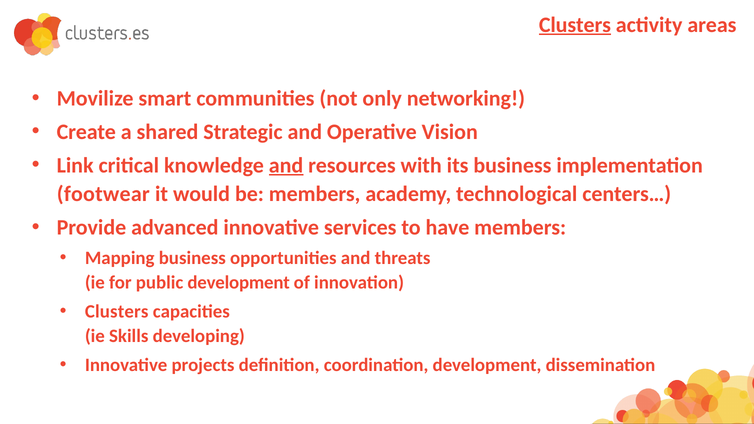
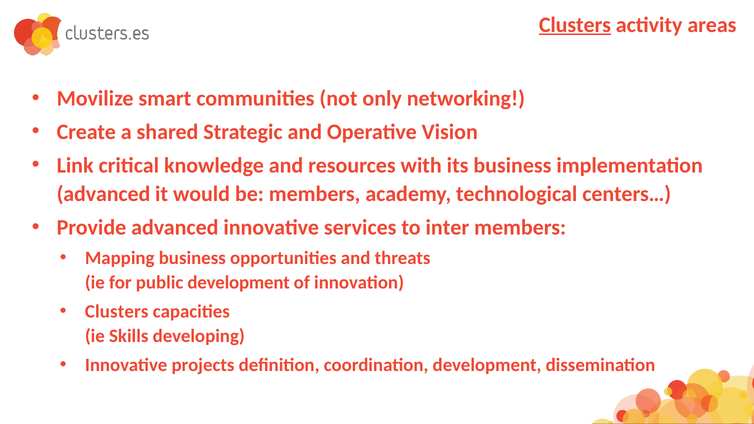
and at (286, 165) underline: present -> none
footwear at (103, 194): footwear -> advanced
have: have -> inter
